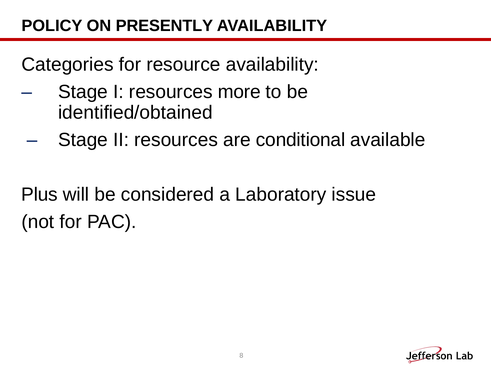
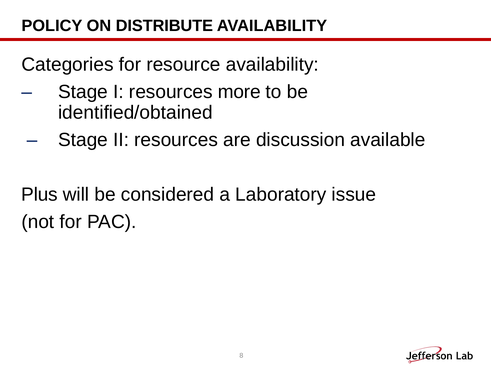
PRESENTLY: PRESENTLY -> DISTRIBUTE
conditional: conditional -> discussion
